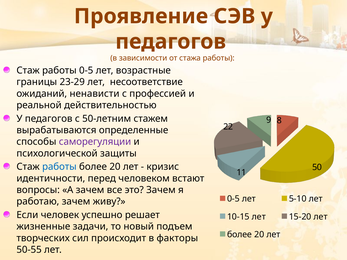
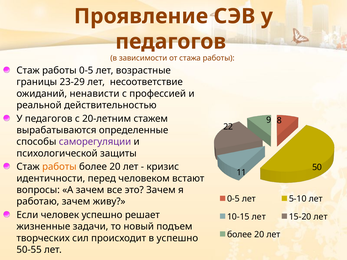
50-летним: 50-летним -> 20-летним
работы at (59, 167) colour: blue -> orange
в факторы: факторы -> успешно
